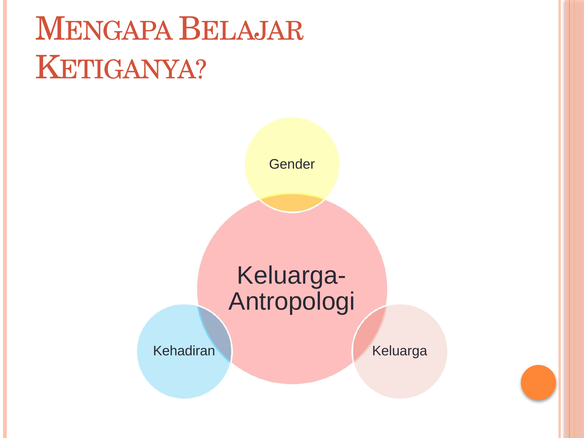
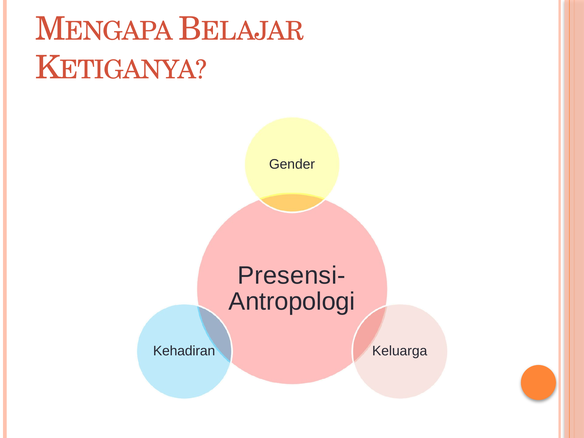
Keluarga-: Keluarga- -> Presensi-
